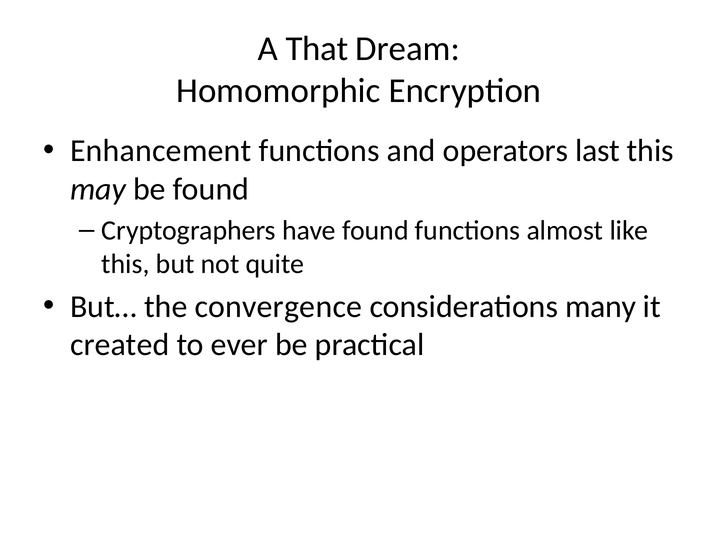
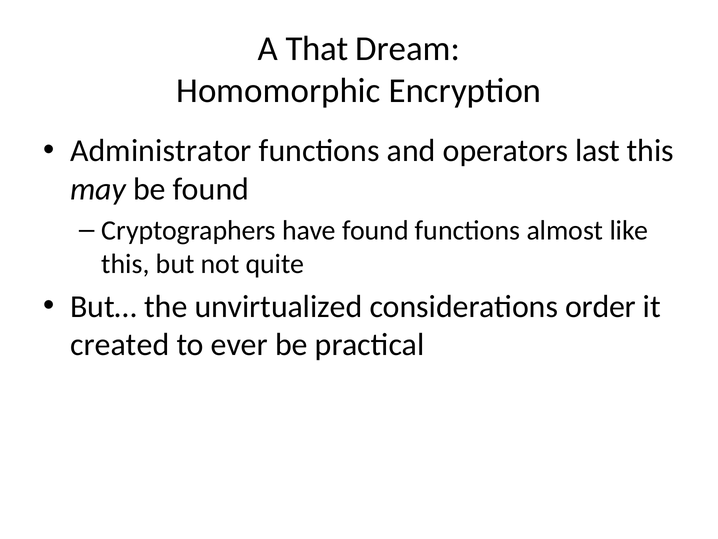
Enhancement: Enhancement -> Administrator
convergence: convergence -> unvirtualized
many: many -> order
